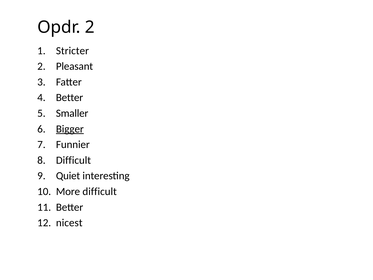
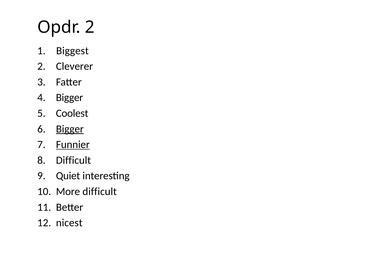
Stricter: Stricter -> Biggest
Pleasant: Pleasant -> Cleverer
Better at (70, 98): Better -> Bigger
Smaller: Smaller -> Coolest
Funnier underline: none -> present
